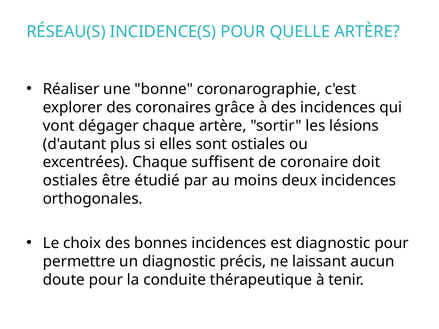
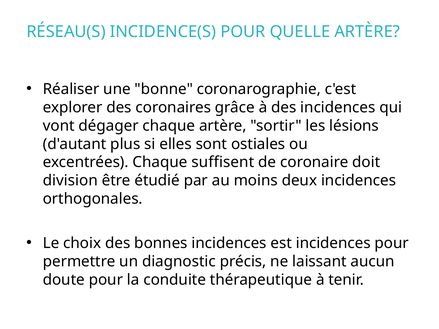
ostiales at (70, 181): ostiales -> division
est diagnostic: diagnostic -> incidences
